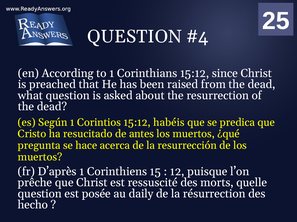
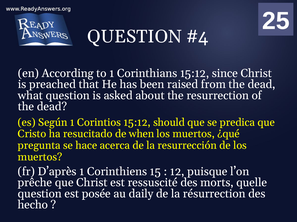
habéis: habéis -> should
antes: antes -> when
